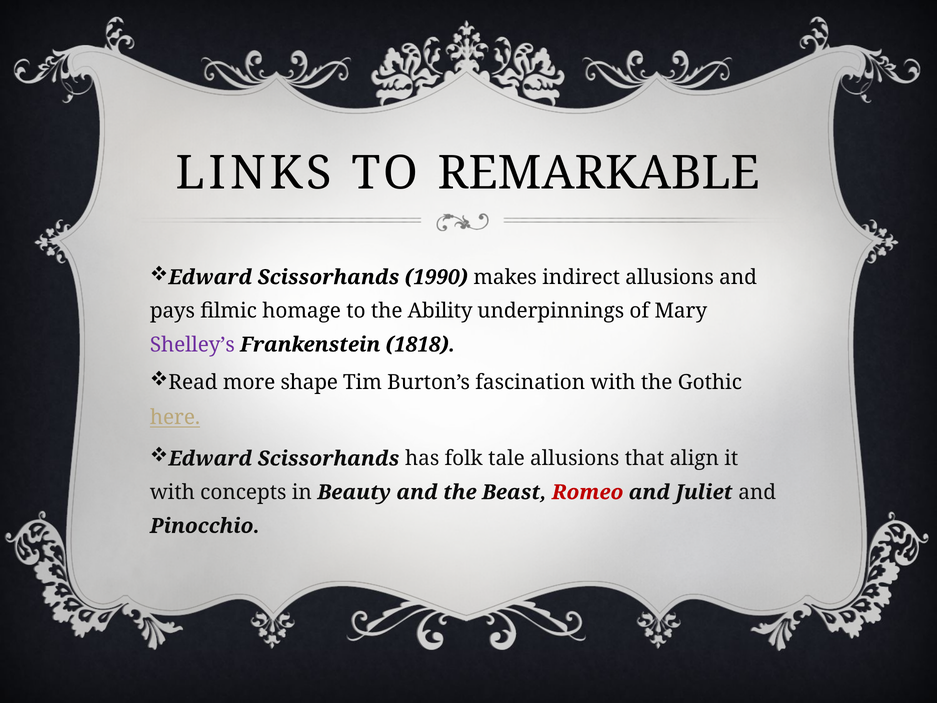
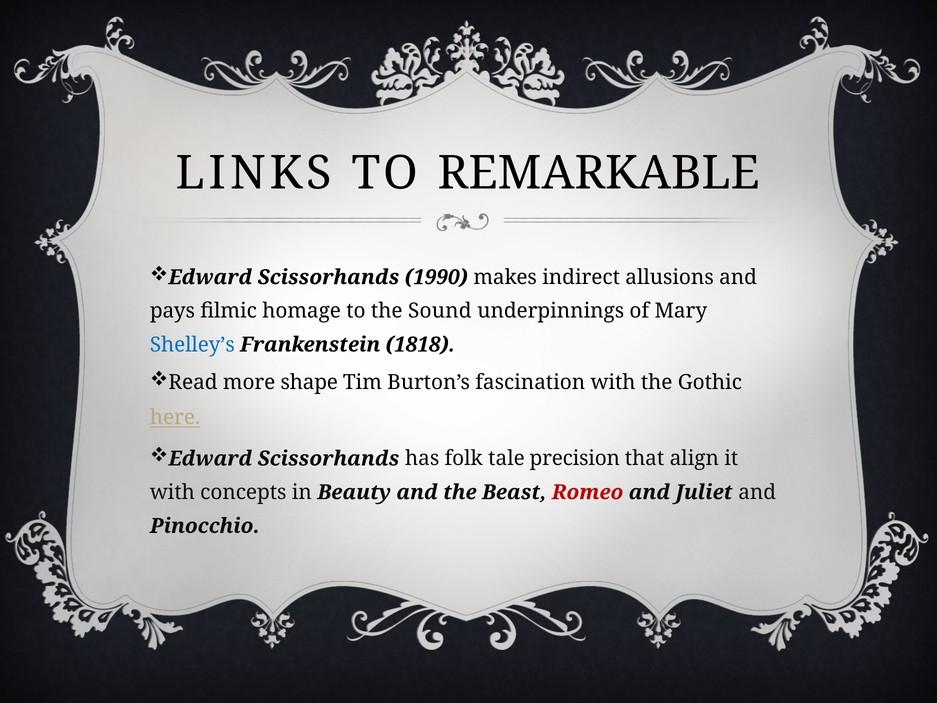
Ability: Ability -> Sound
Shelley’s colour: purple -> blue
tale allusions: allusions -> precision
